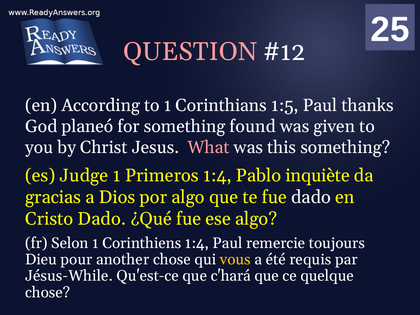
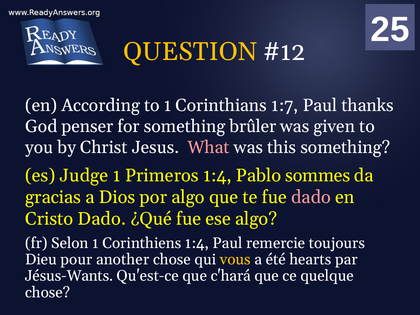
QUESTION colour: pink -> yellow
1:5: 1:5 -> 1:7
planeó: planeó -> penser
found: found -> brûler
inquiète: inquiète -> sommes
dado at (311, 197) colour: white -> pink
requis: requis -> hearts
Jésus-While: Jésus-While -> Jésus-Wants
